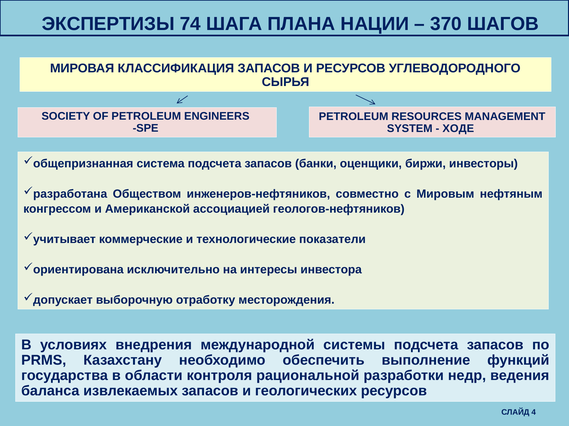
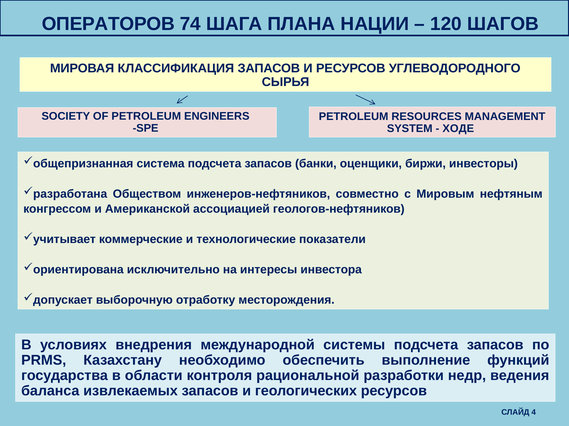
ЭКСПЕРТИЗЫ: ЭКСПЕРТИЗЫ -> ОПЕРАТОРОВ
370: 370 -> 120
